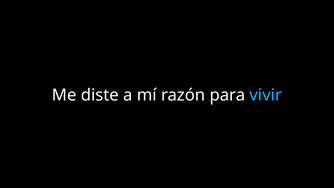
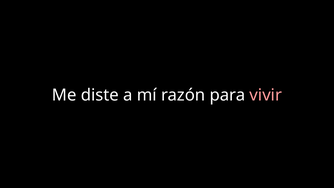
vivir colour: light blue -> pink
